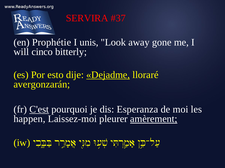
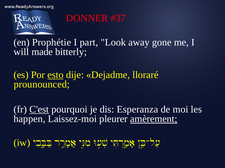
SERVIRA: SERVIRA -> DONNER
unis: unis -> part
cinco: cinco -> made
esto underline: none -> present
Dejadme underline: present -> none
avergonzarán: avergonzarán -> prounounced
